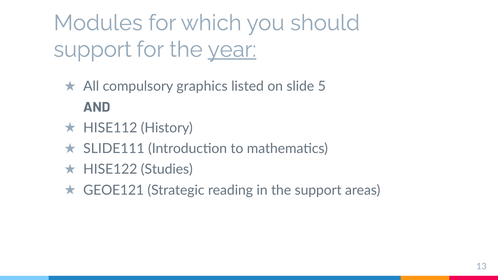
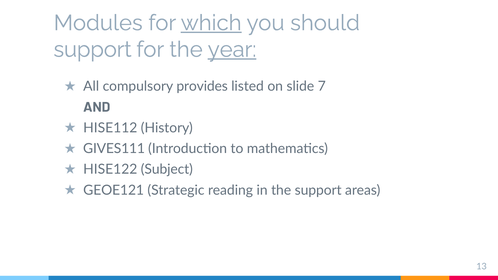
which underline: none -> present
graphics: graphics -> provides
5: 5 -> 7
SLIDE111: SLIDE111 -> GIVES111
Studies: Studies -> Subject
